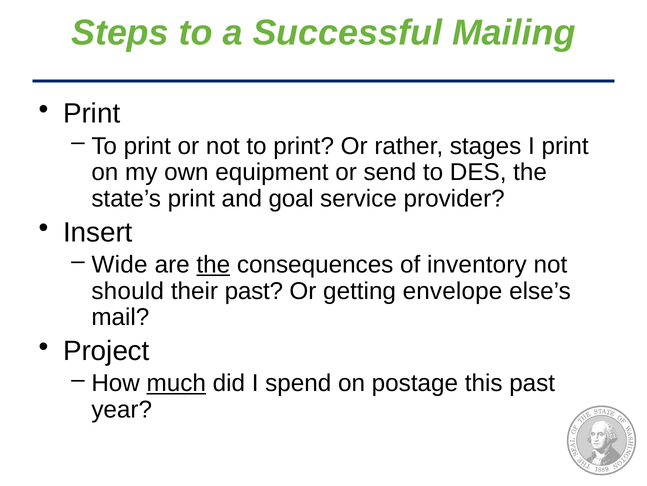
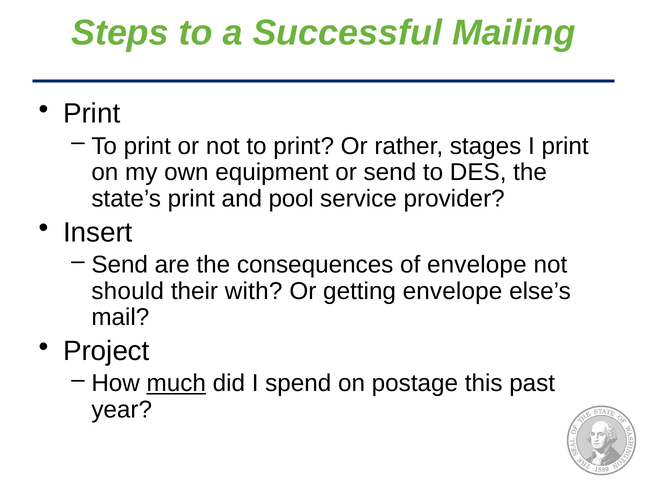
goal: goal -> pool
Wide at (120, 264): Wide -> Send
the at (213, 264) underline: present -> none
of inventory: inventory -> envelope
their past: past -> with
